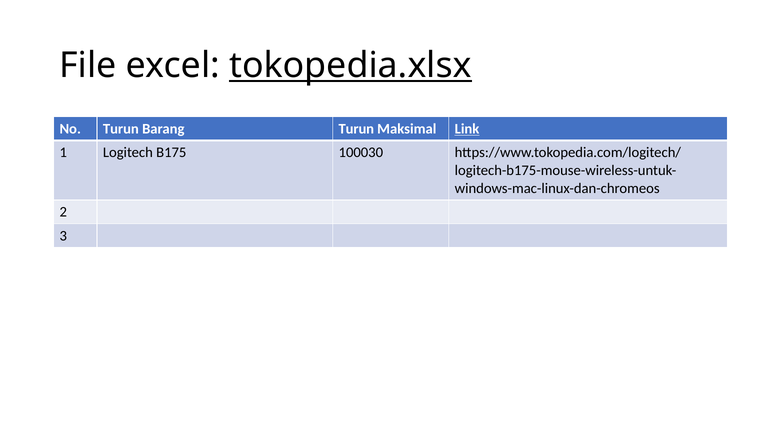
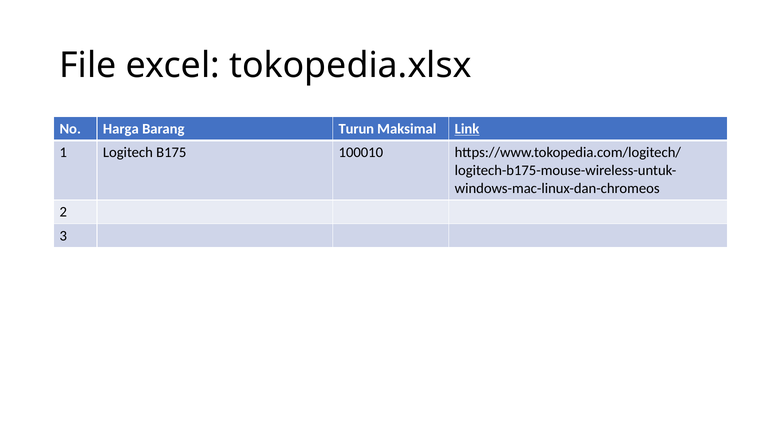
tokopedia.xlsx underline: present -> none
No Turun: Turun -> Harga
100030: 100030 -> 100010
